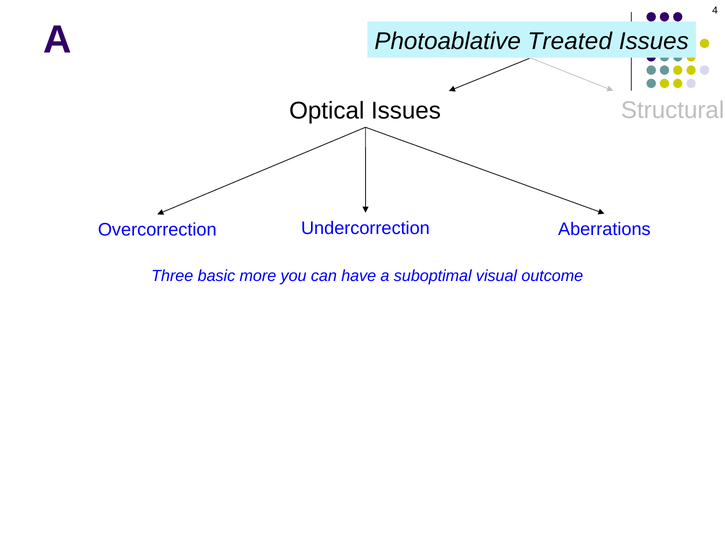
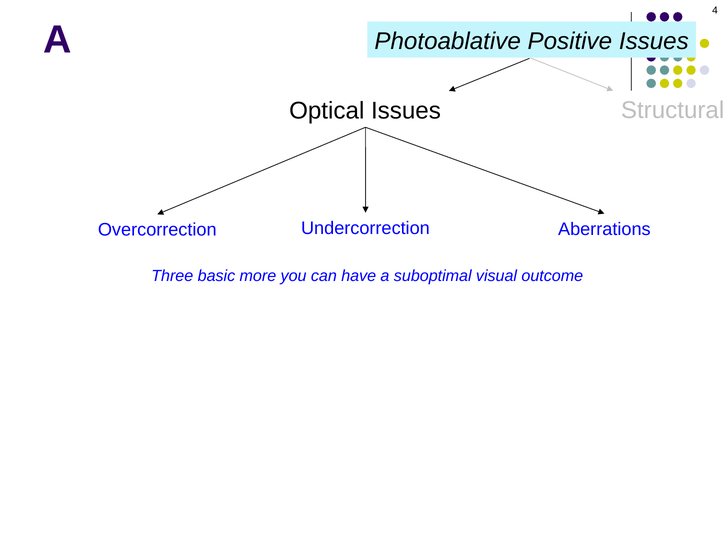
Treated: Treated -> Positive
